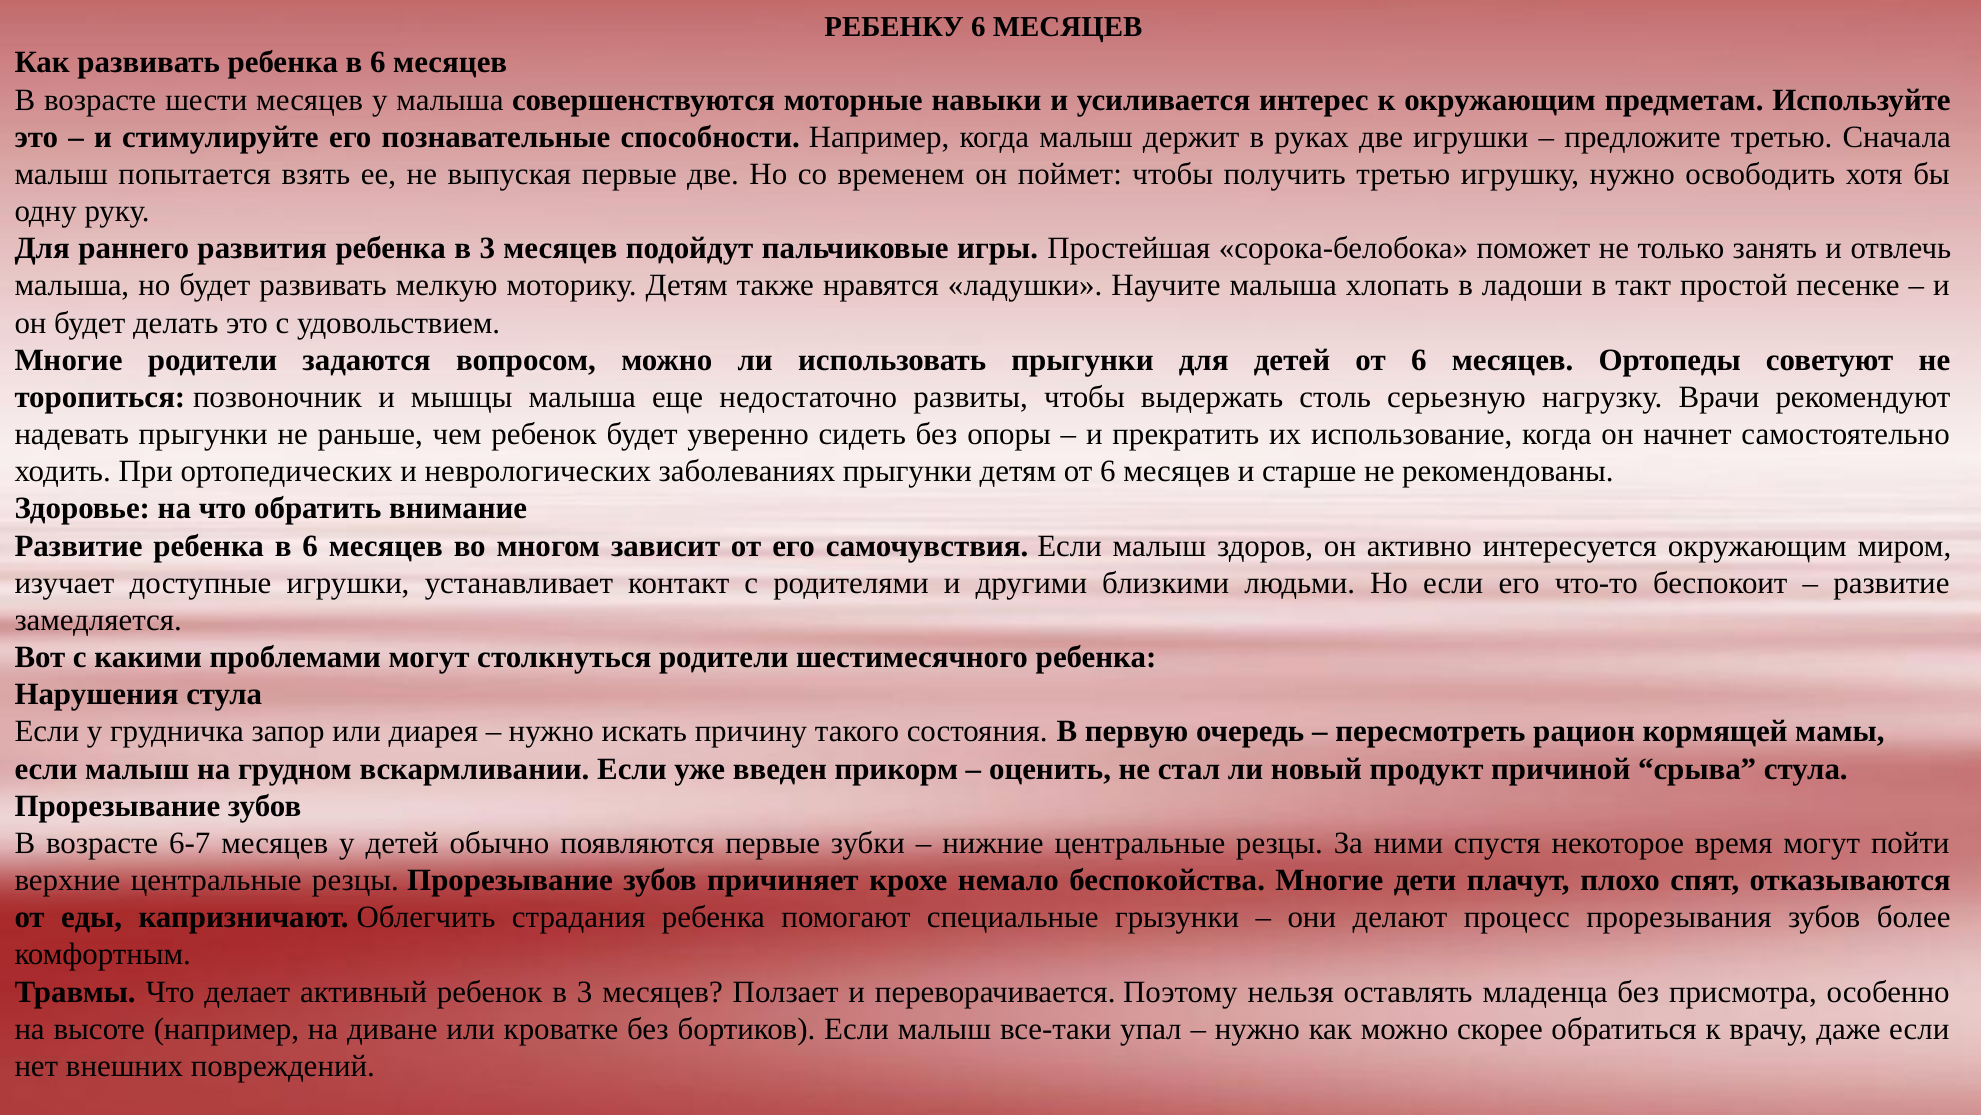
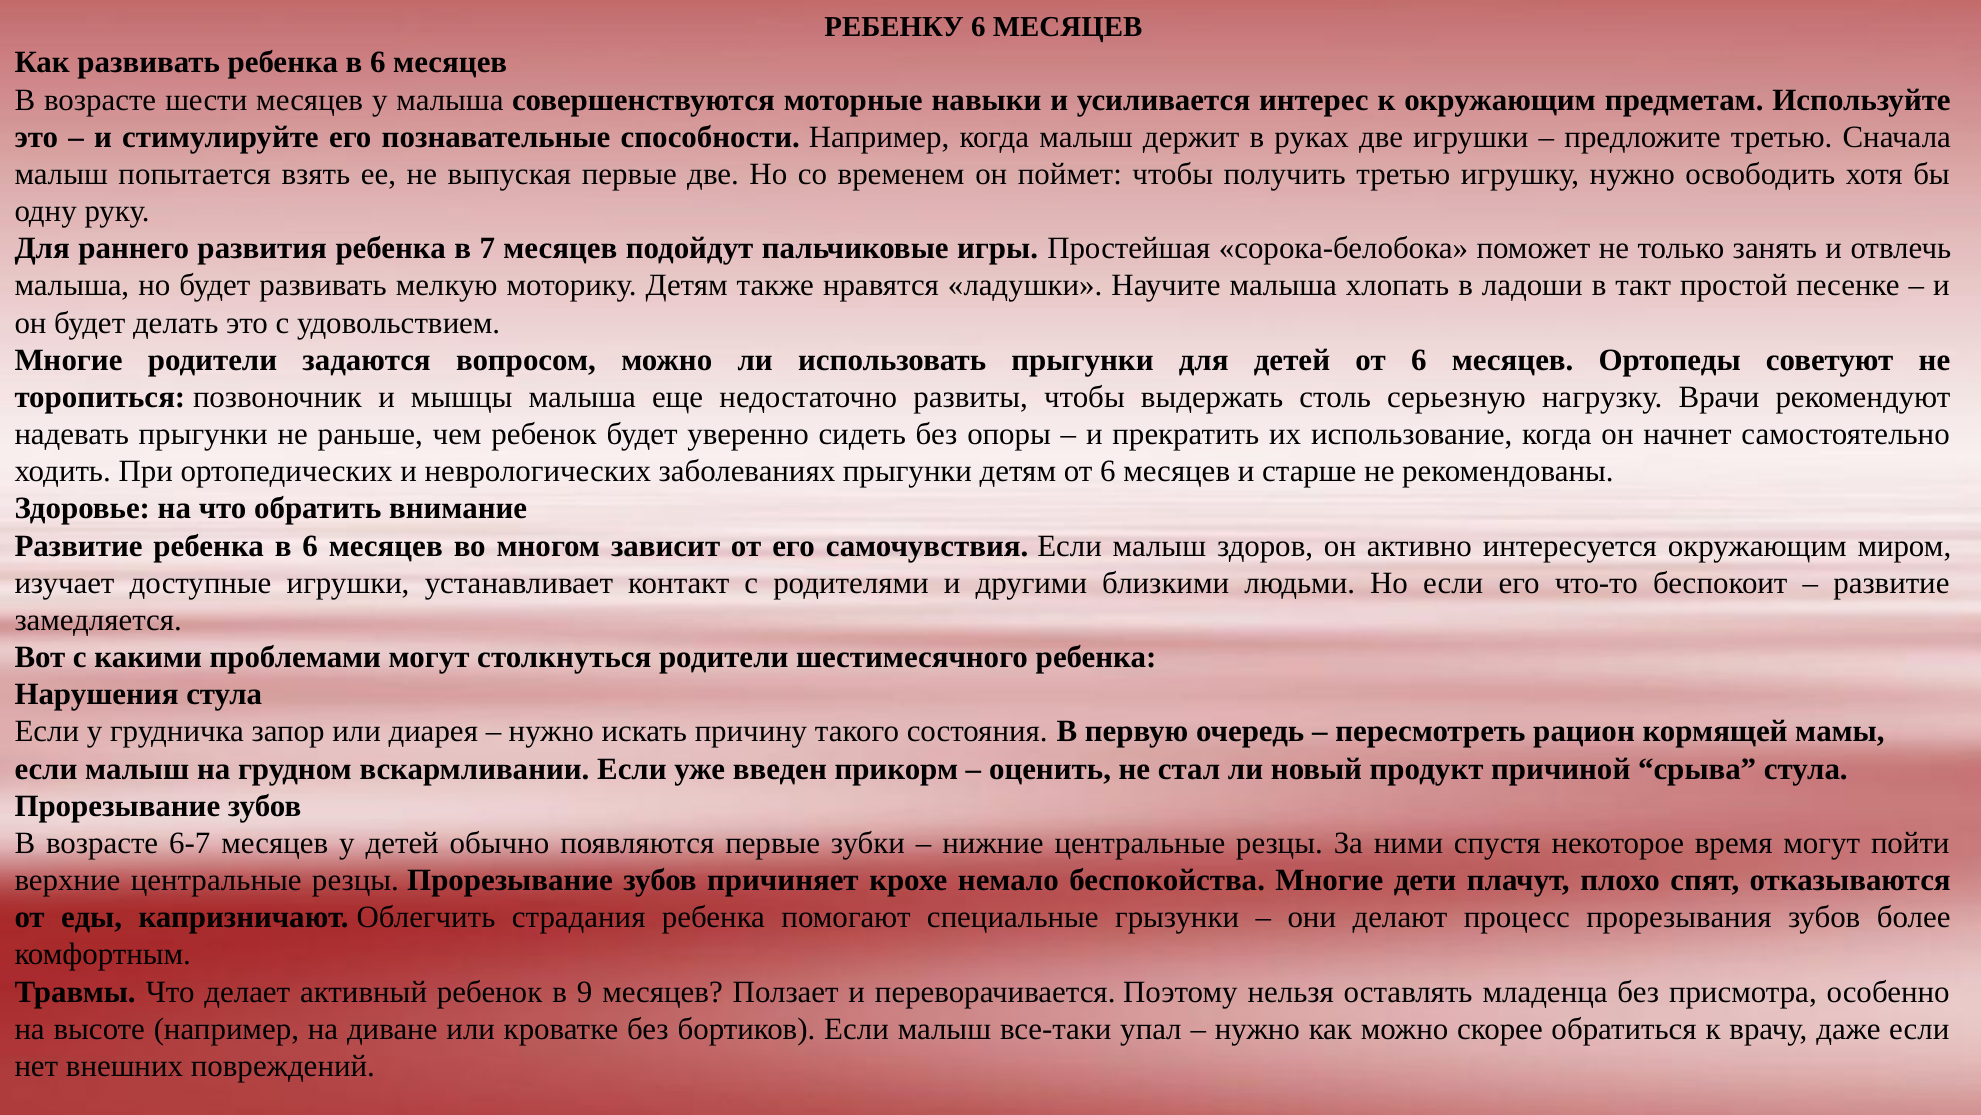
ребенка в 3: 3 -> 7
ребенок в 3: 3 -> 9
